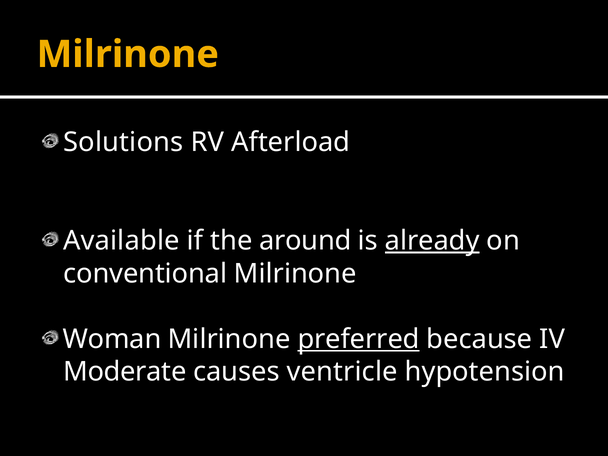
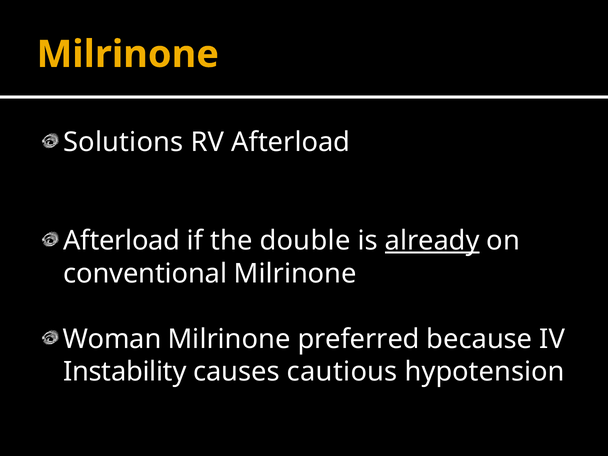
Available at (121, 241): Available -> Afterload
around: around -> double
preferred underline: present -> none
Moderate: Moderate -> Instability
ventricle: ventricle -> cautious
